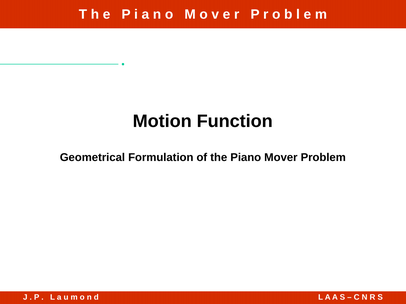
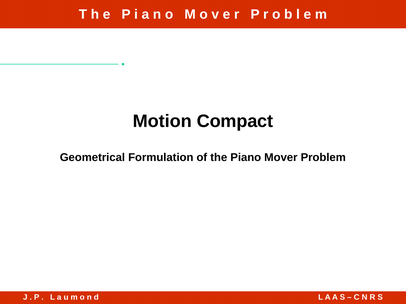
Function: Function -> Compact
